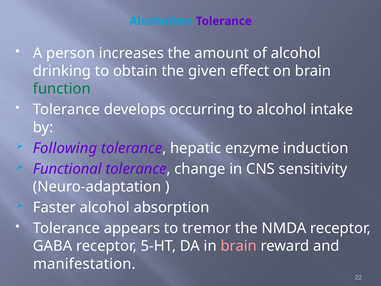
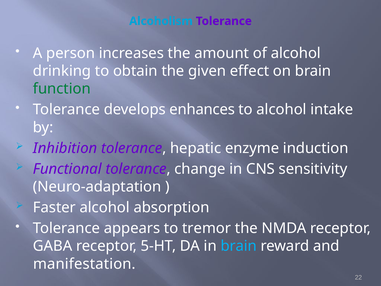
occurring: occurring -> enhances
Following: Following -> Inhibition
brain at (239, 246) colour: pink -> light blue
